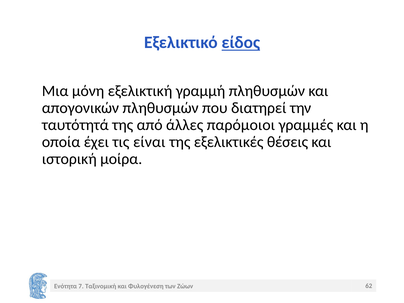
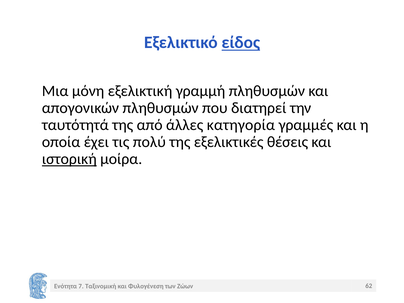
παρόμοιοι: παρόμοιοι -> κατηγορία
είναι: είναι -> πολύ
ιστορική underline: none -> present
